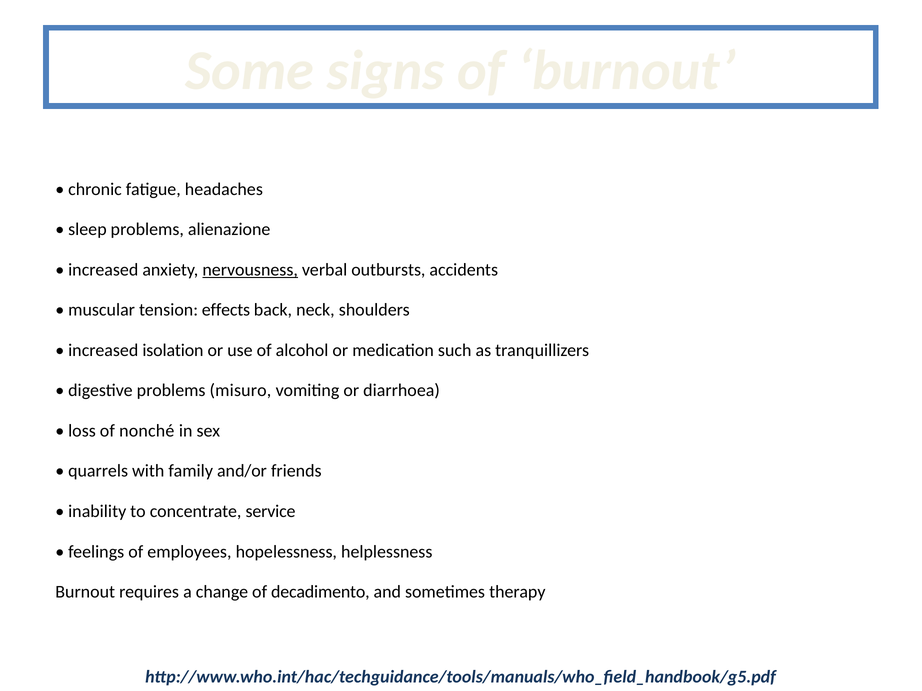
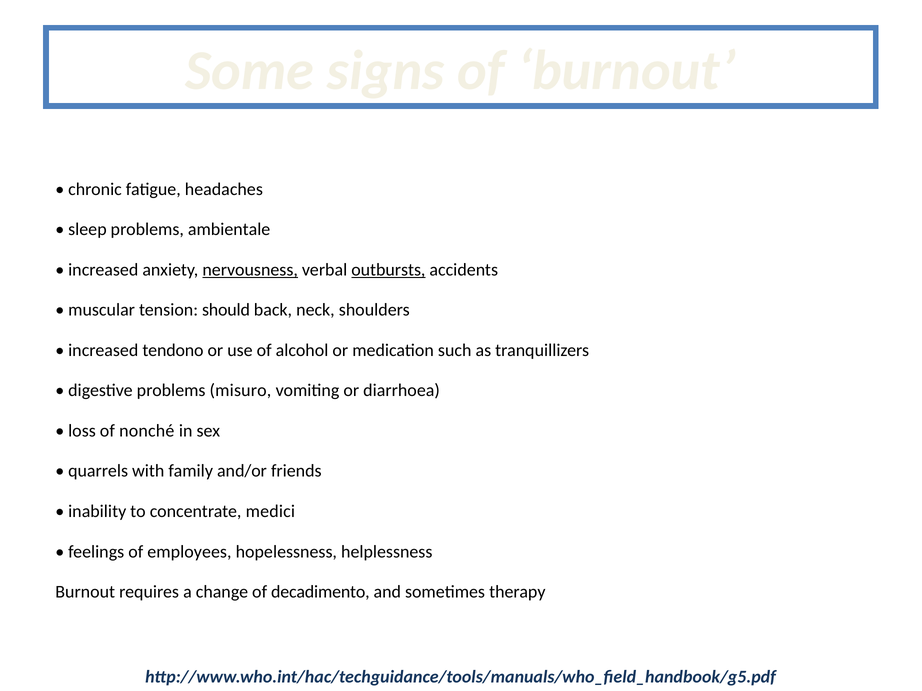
alienazione: alienazione -> ambientale
outbursts underline: none -> present
effects: effects -> should
isolation: isolation -> tendono
service: service -> medici
